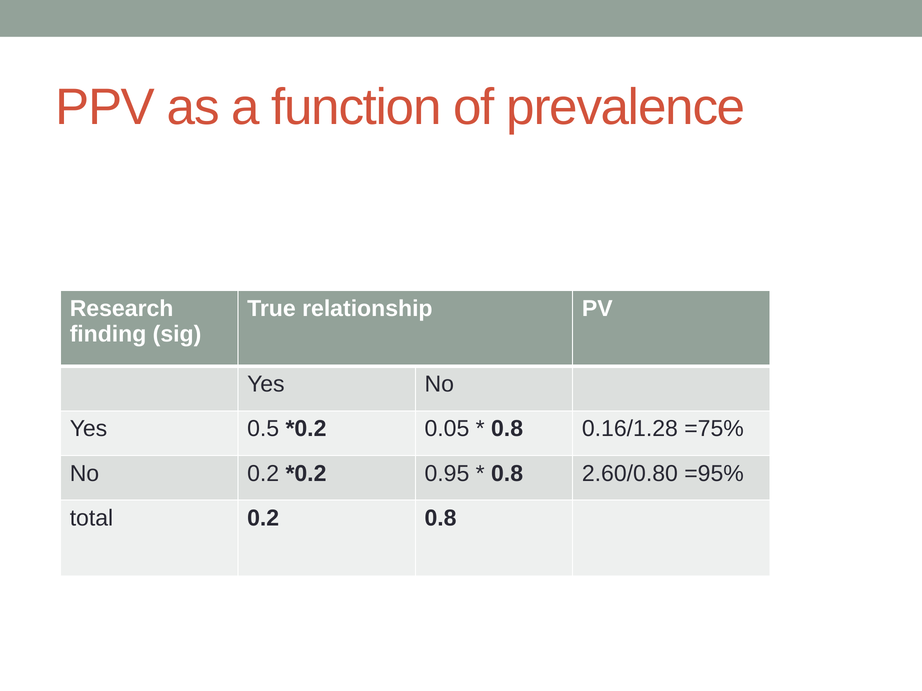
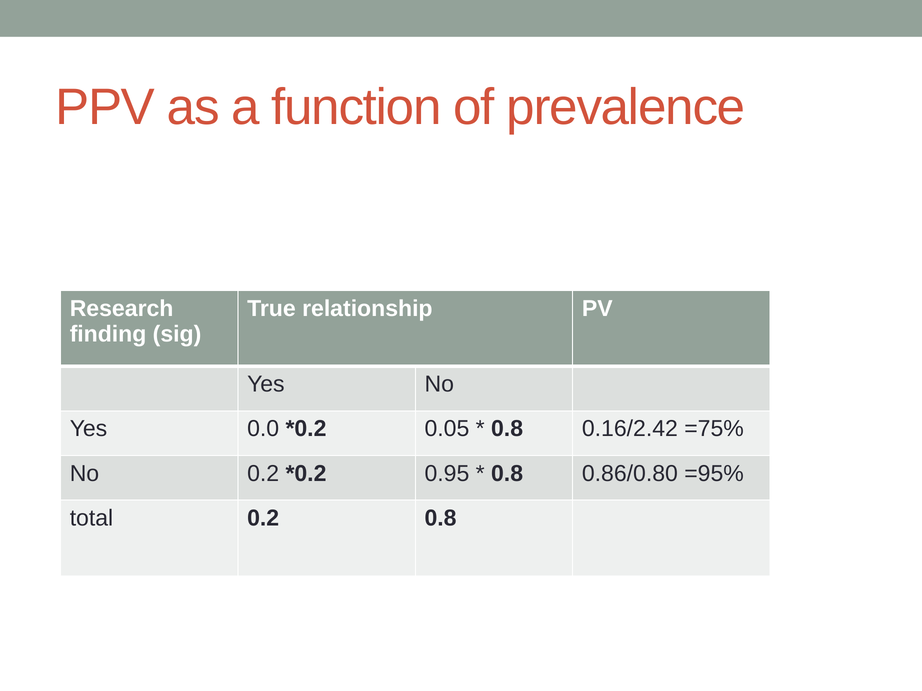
0.5: 0.5 -> 0.0
0.16/1.28: 0.16/1.28 -> 0.16/2.42
2.60/0.80: 2.60/0.80 -> 0.86/0.80
